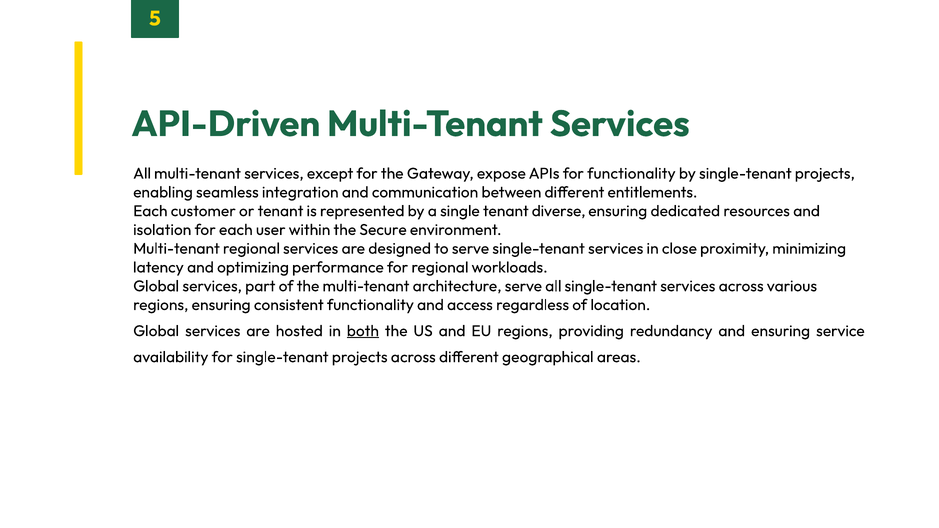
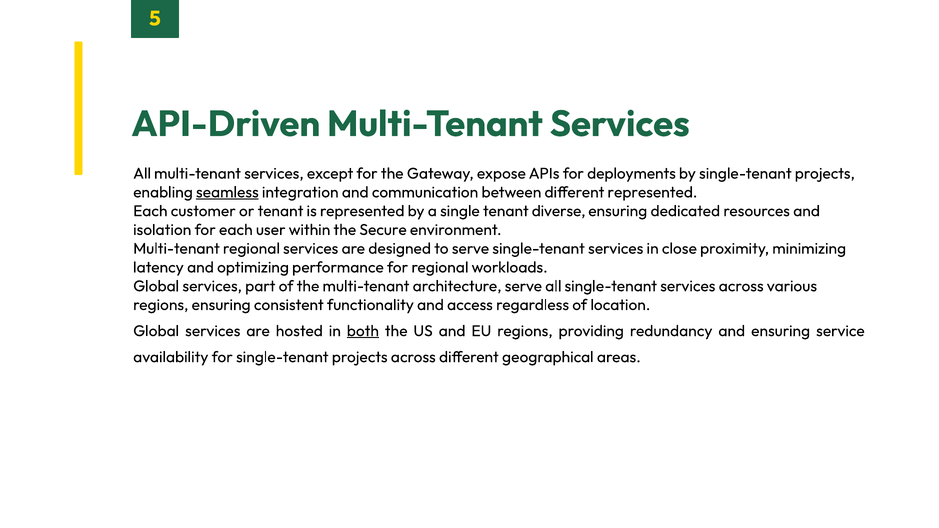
for functionality: functionality -> deployments
seamless underline: none -> present
different entitlements: entitlements -> represented
